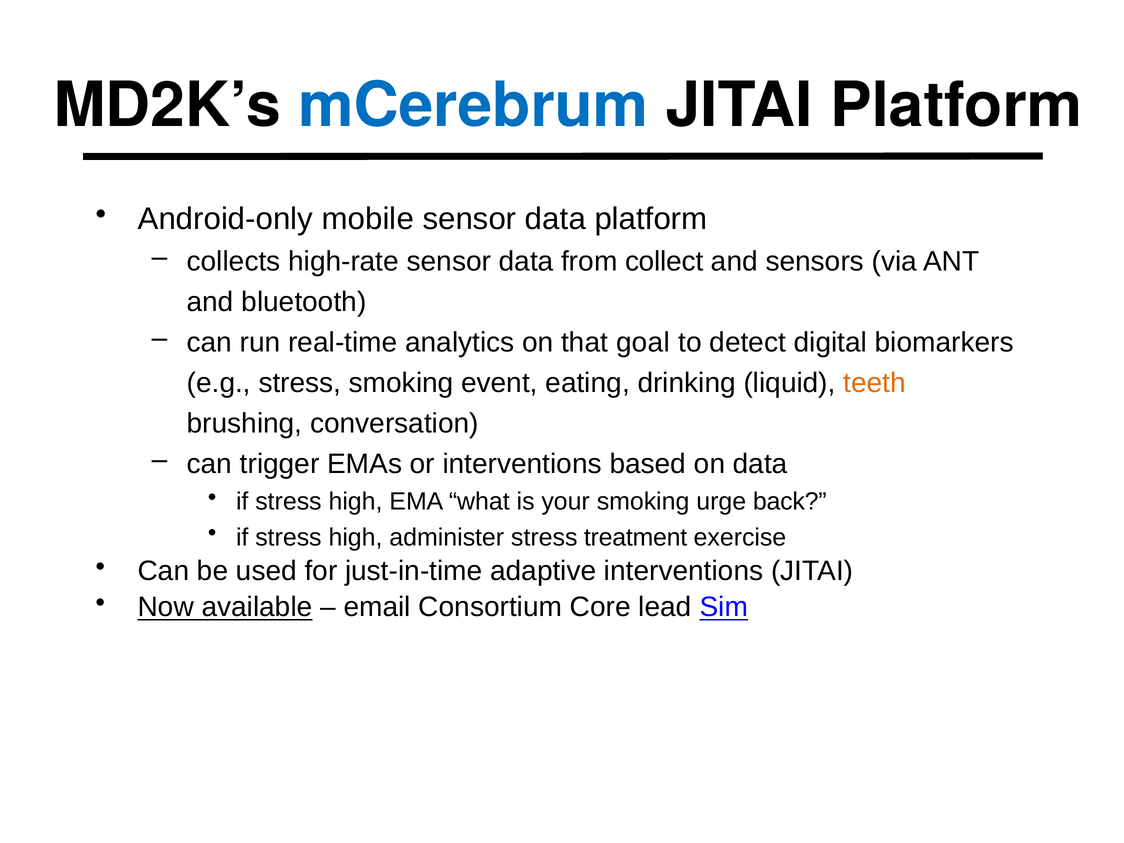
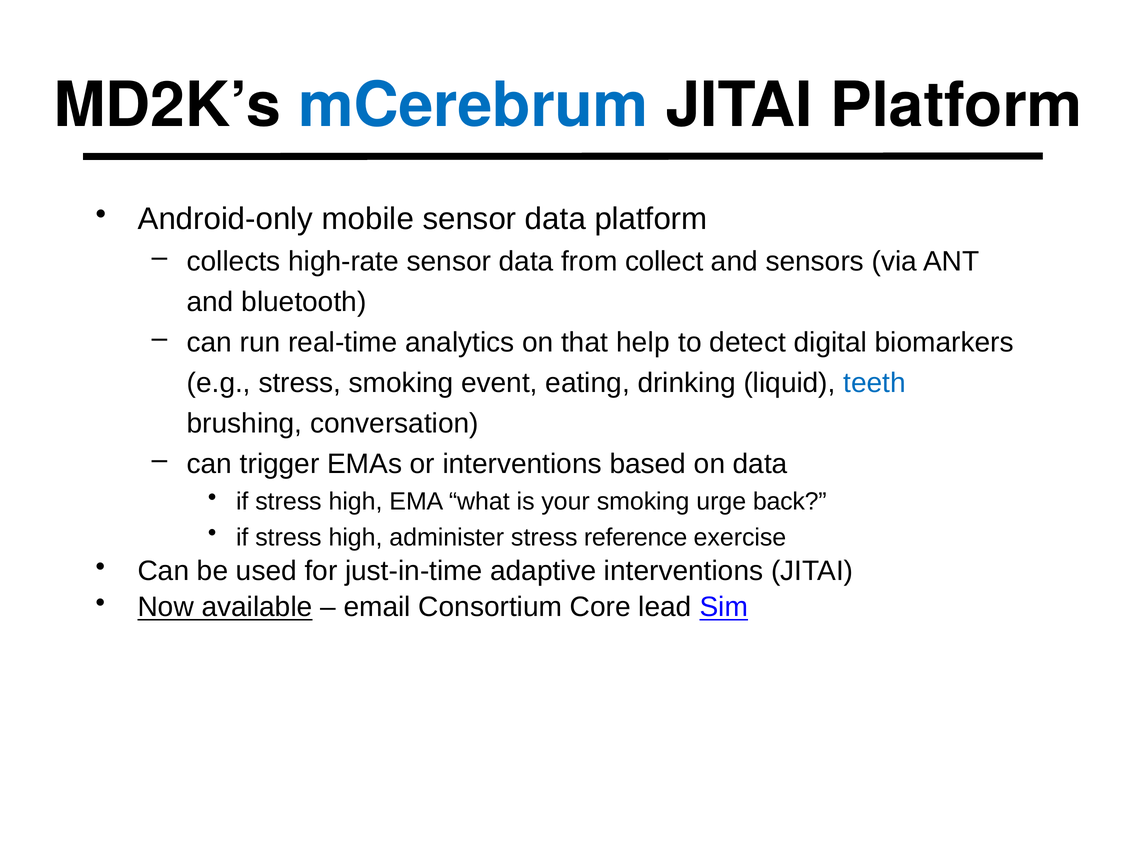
goal: goal -> help
teeth colour: orange -> blue
treatment: treatment -> reference
